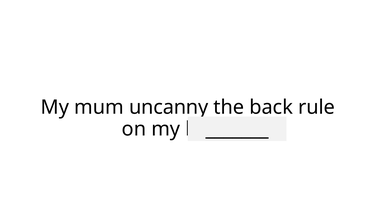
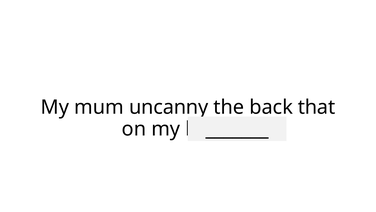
rule: rule -> that
